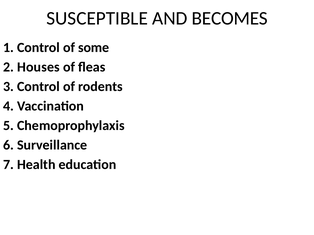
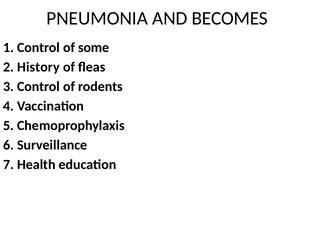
SUSCEPTIBLE: SUSCEPTIBLE -> PNEUMONIA
Houses: Houses -> History
